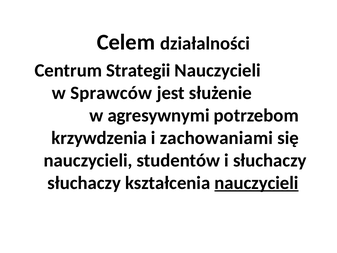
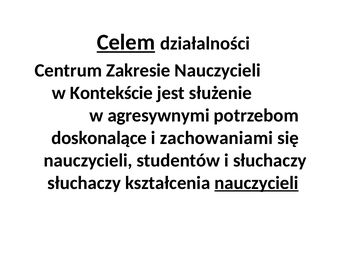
Celem underline: none -> present
Strategii: Strategii -> Zakresie
Sprawców: Sprawców -> Kontekście
krzywdzenia: krzywdzenia -> doskonalące
